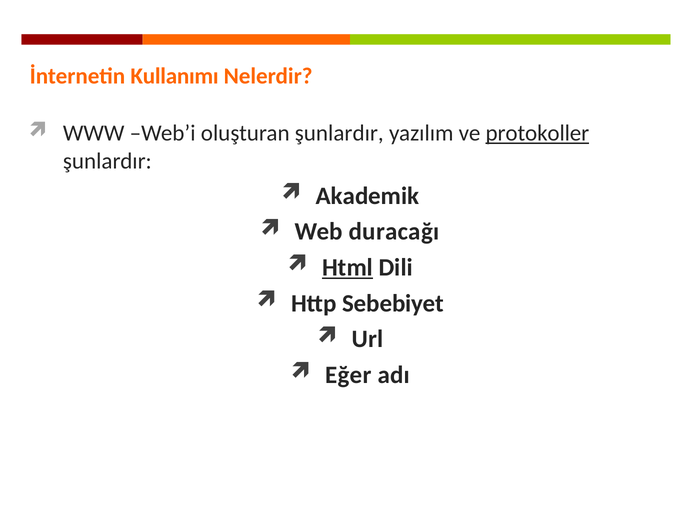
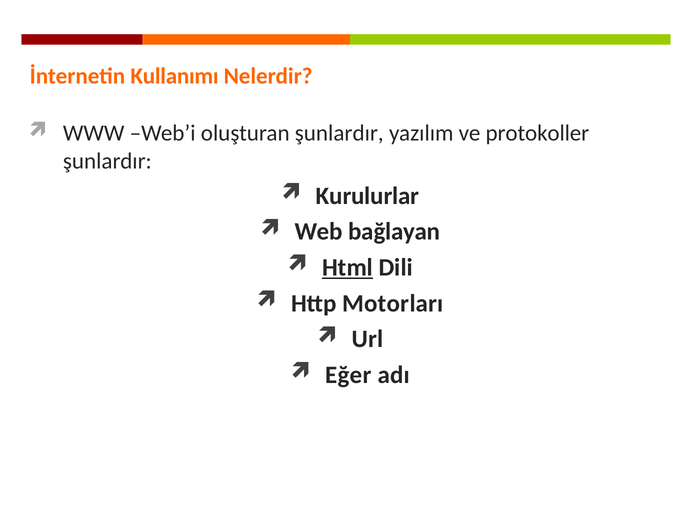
protokoller underline: present -> none
Akademik: Akademik -> Kurulurlar
duracağı: duracağı -> bağlayan
Sebebiyet: Sebebiyet -> Motorları
